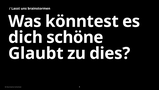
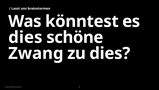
dich at (25, 37): dich -> dies
Glaubt: Glaubt -> Zwang
